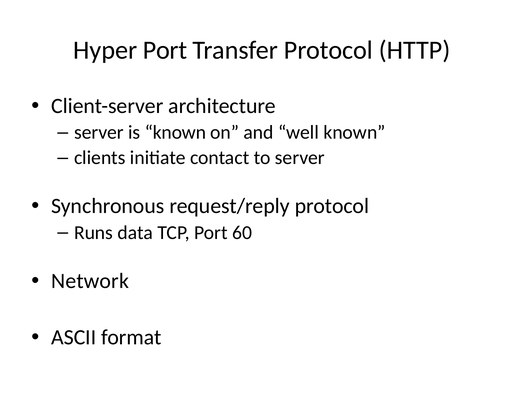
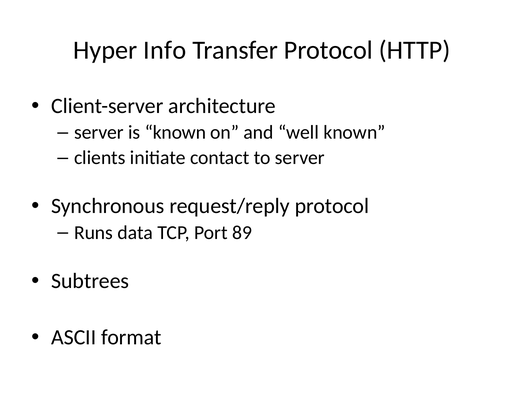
Hyper Port: Port -> Info
60: 60 -> 89
Network: Network -> Subtrees
